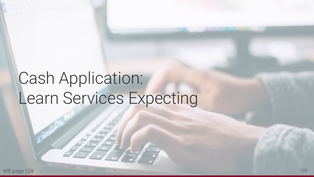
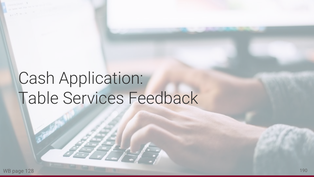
Learn: Learn -> Table
Expecting: Expecting -> Feedback
